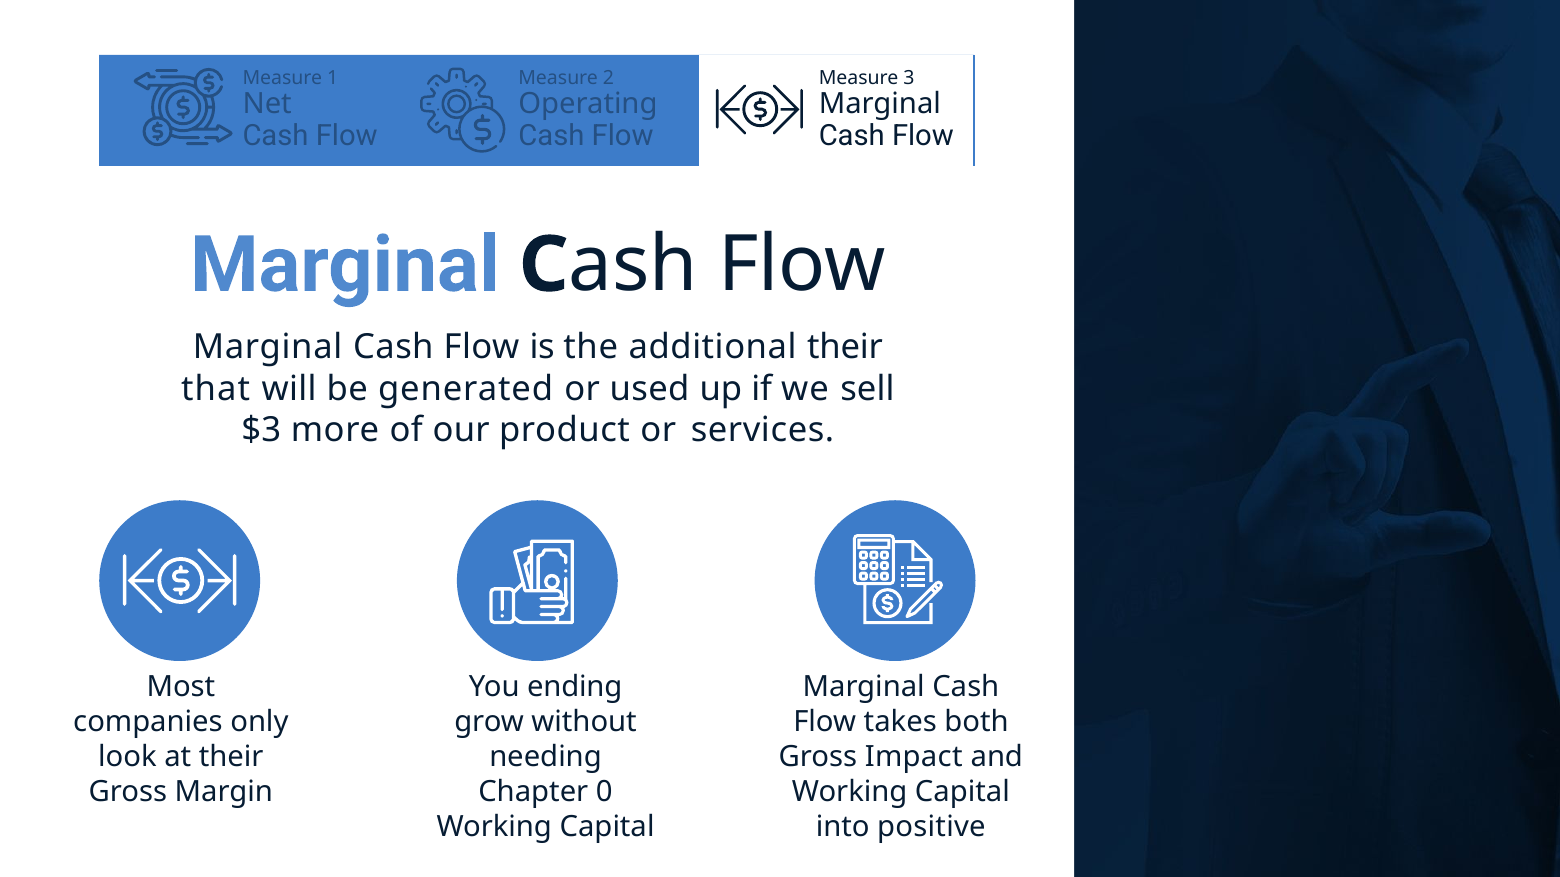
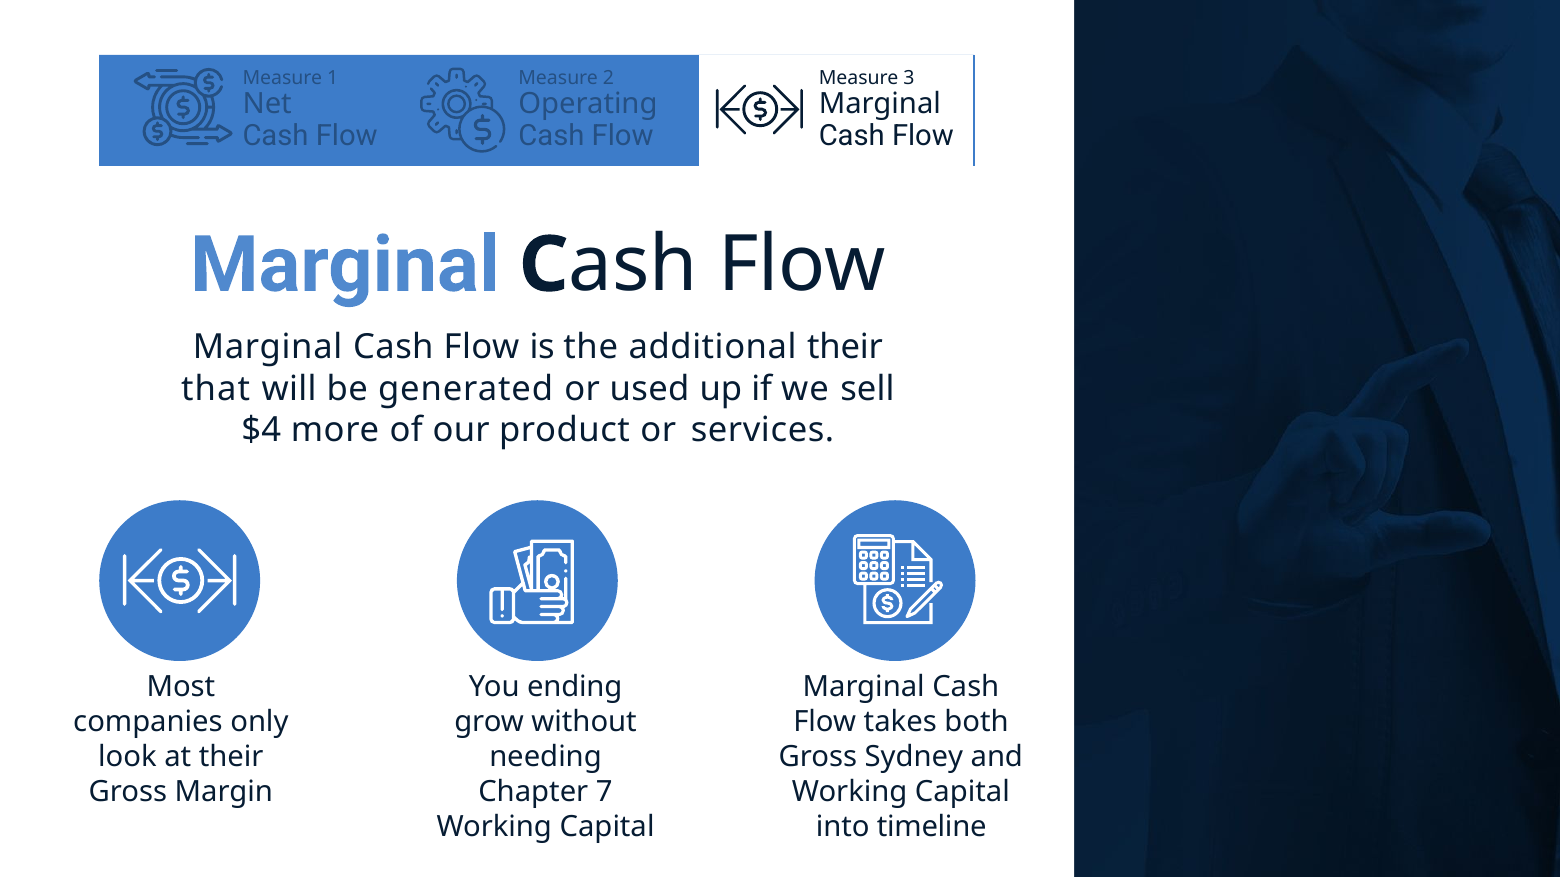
$3: $3 -> $4
Impact: Impact -> Sydney
0: 0 -> 7
positive: positive -> timeline
